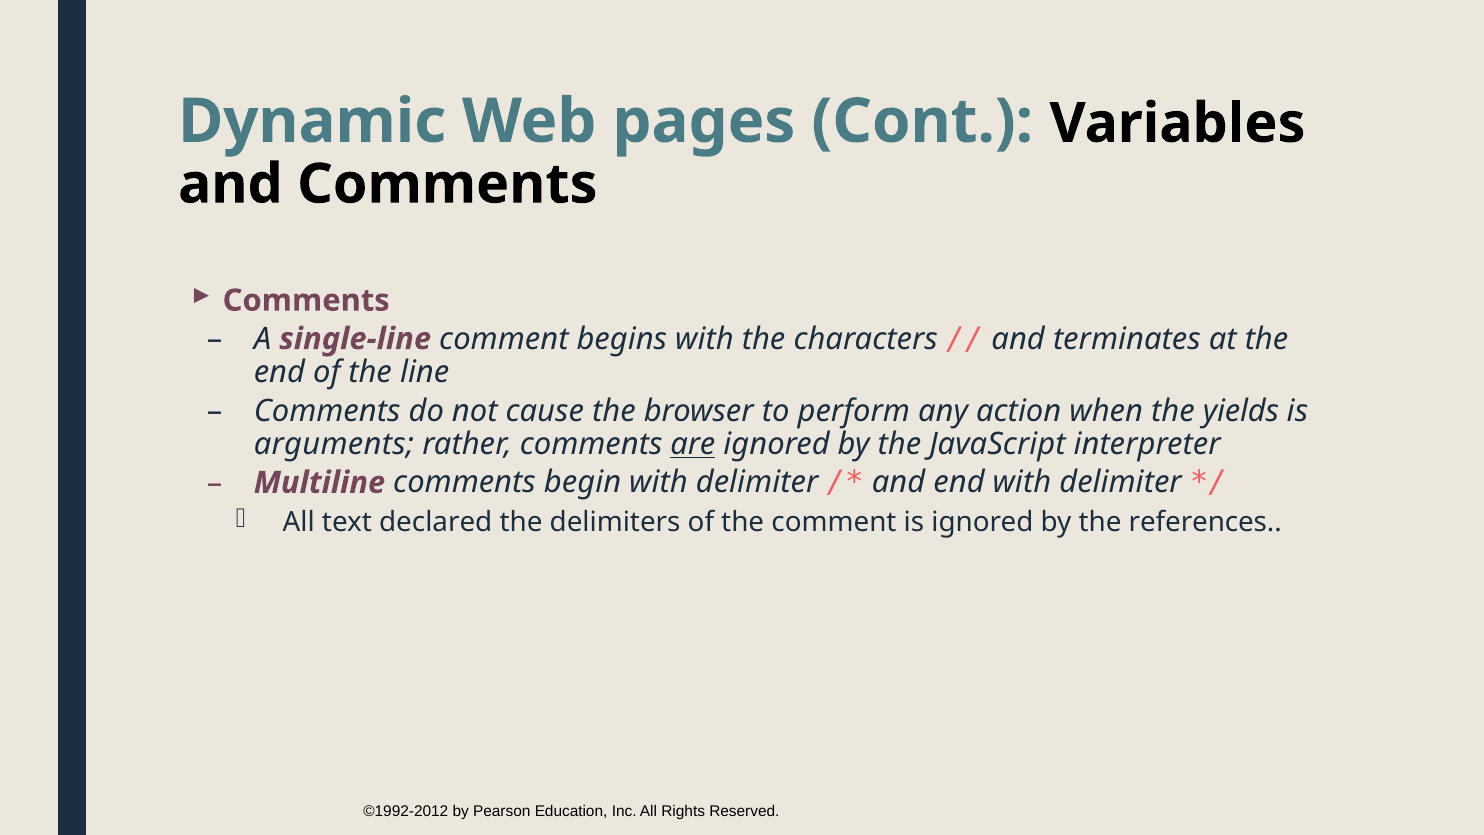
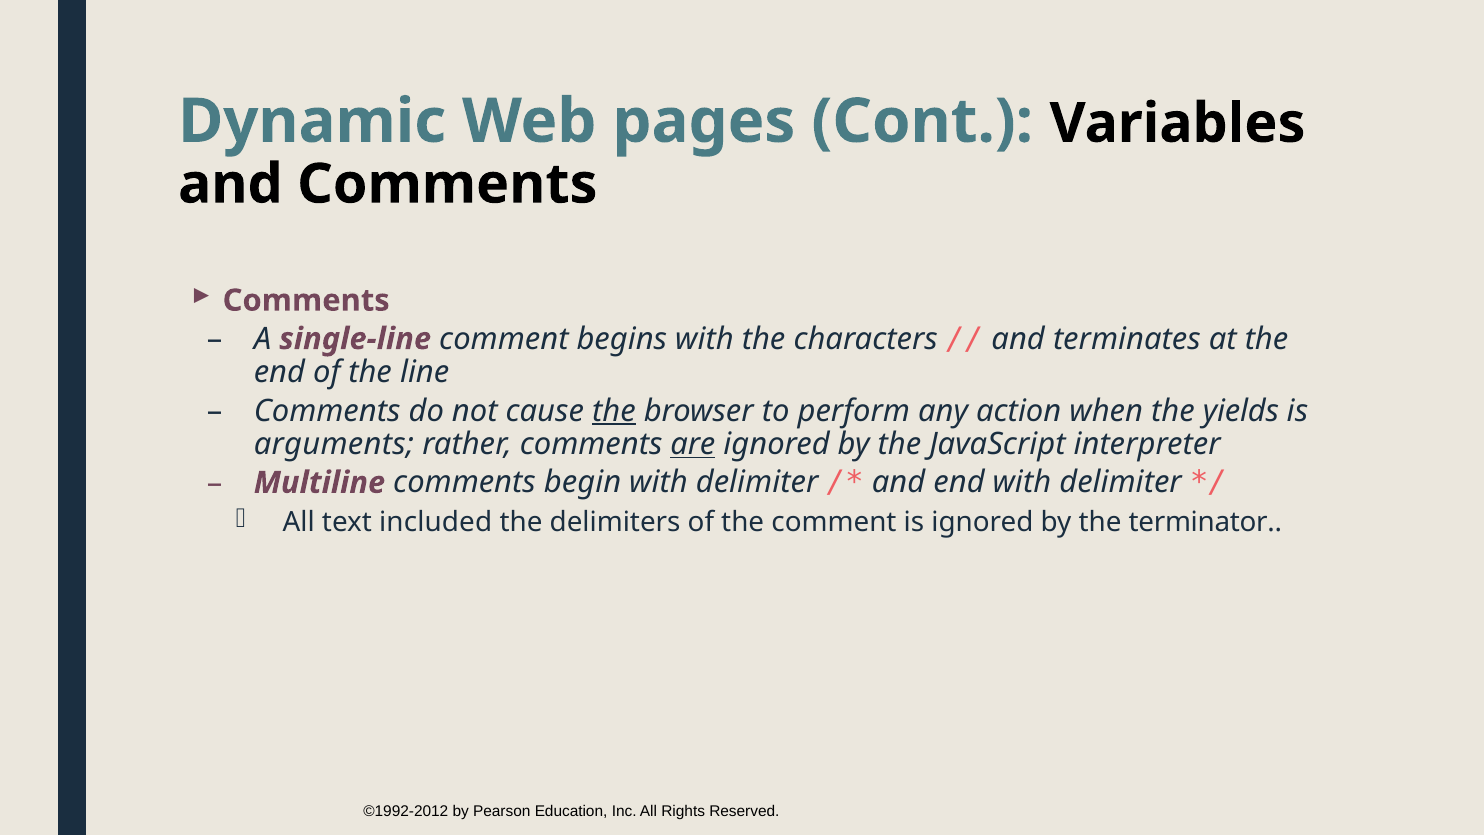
the at (614, 411) underline: none -> present
declared: declared -> included
references: references -> terminator
